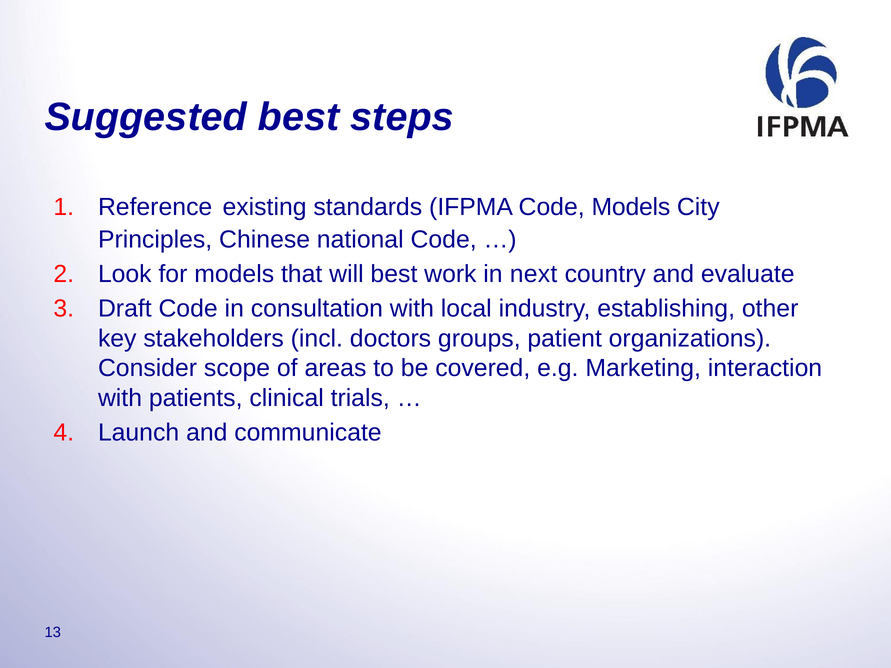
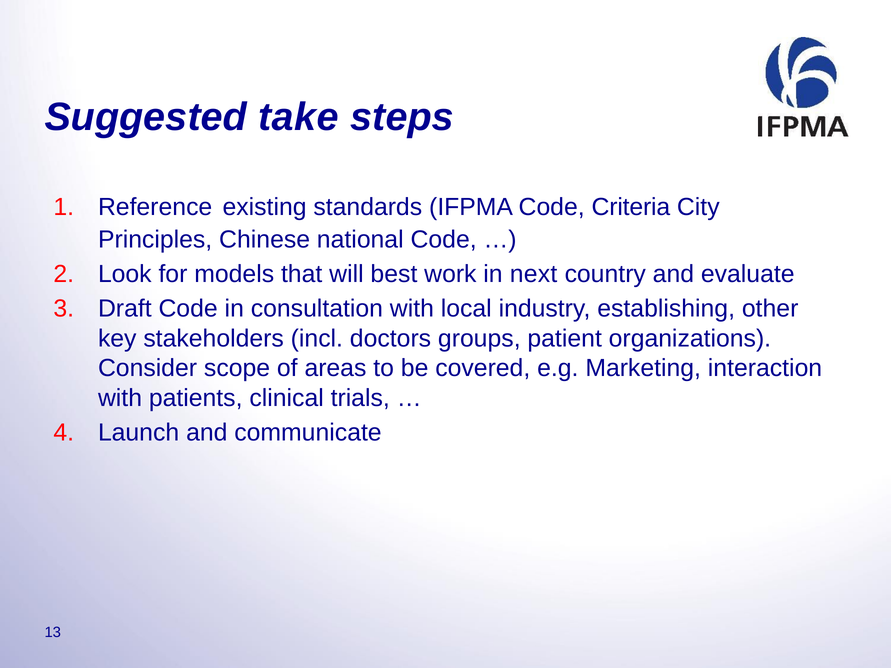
Suggested best: best -> take
Code Models: Models -> Criteria
